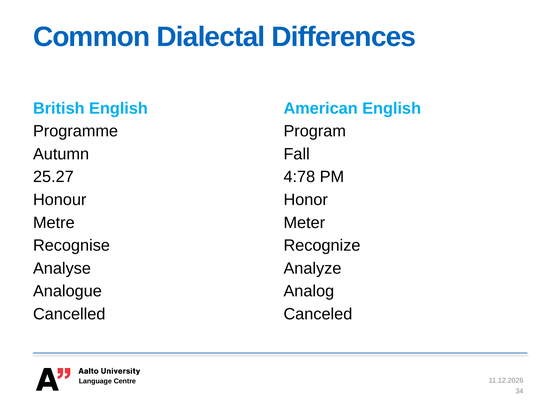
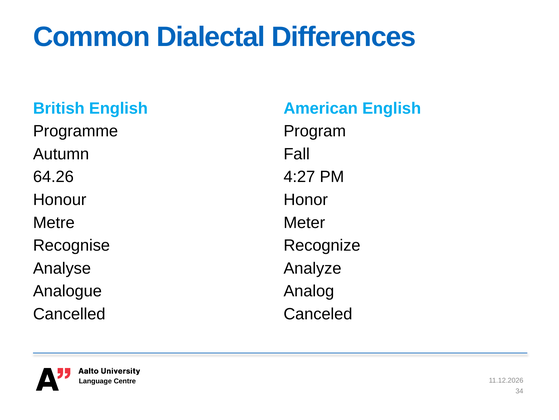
25.27: 25.27 -> 64.26
4:78: 4:78 -> 4:27
